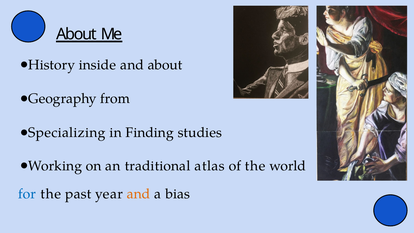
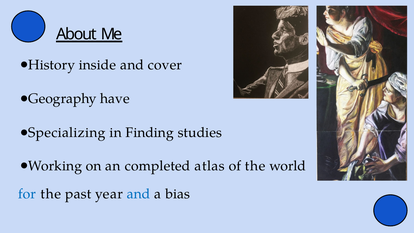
and about: about -> cover
from: from -> have
traditional: traditional -> completed
and at (139, 194) colour: orange -> blue
